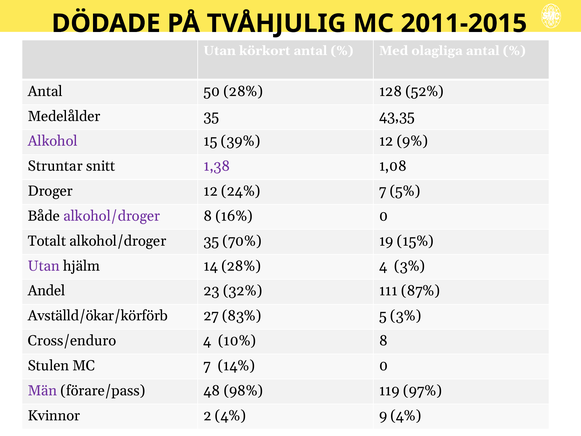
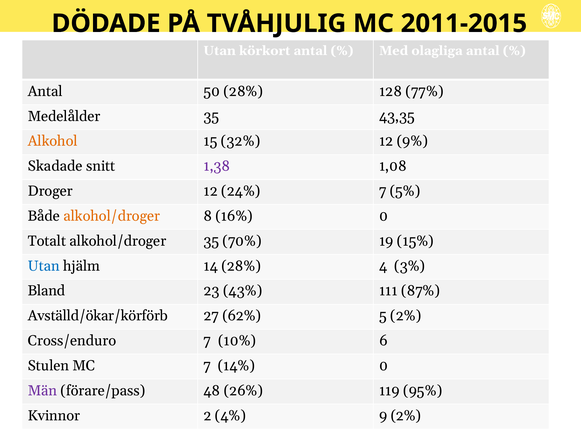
52%: 52% -> 77%
Alkohol colour: purple -> orange
39%: 39% -> 32%
Struntar: Struntar -> Skadade
alkohol/droger at (112, 216) colour: purple -> orange
Utan at (44, 266) colour: purple -> blue
Andel: Andel -> Bland
32%: 32% -> 43%
83%: 83% -> 62%
5 3%: 3% -> 2%
Cross/enduro 4: 4 -> 7
10% 8: 8 -> 6
98%: 98% -> 26%
97%: 97% -> 95%
9 4%: 4% -> 2%
